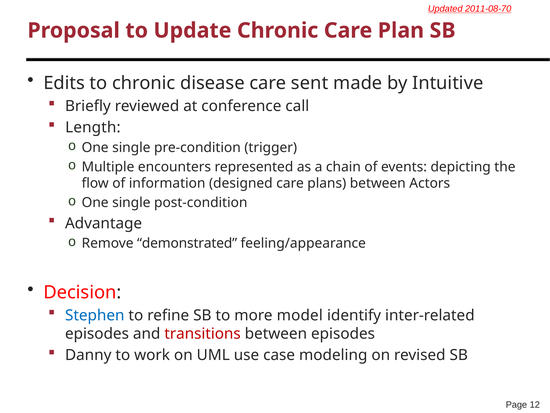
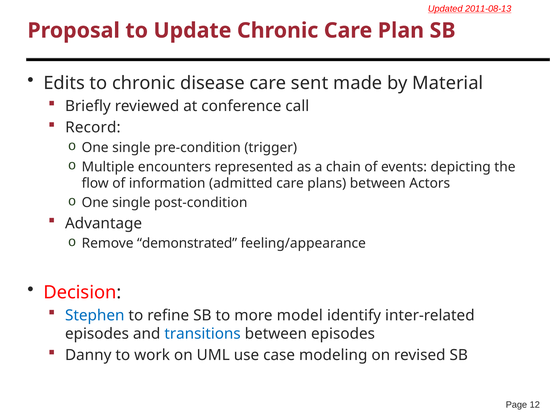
2011-08-70: 2011-08-70 -> 2011-08-13
Intuitive: Intuitive -> Material
Length: Length -> Record
designed: designed -> admitted
transitions colour: red -> blue
